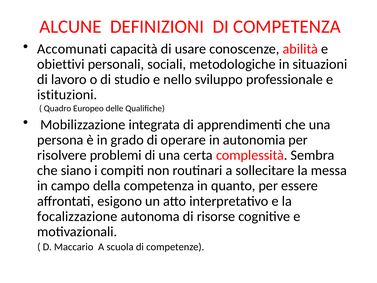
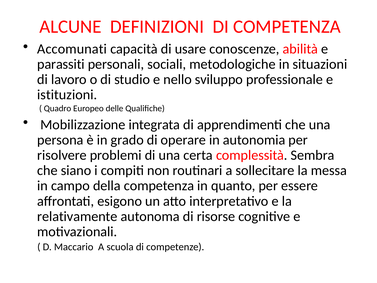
obiettivi: obiettivi -> parassiti
focalizzazione: focalizzazione -> relativamente
